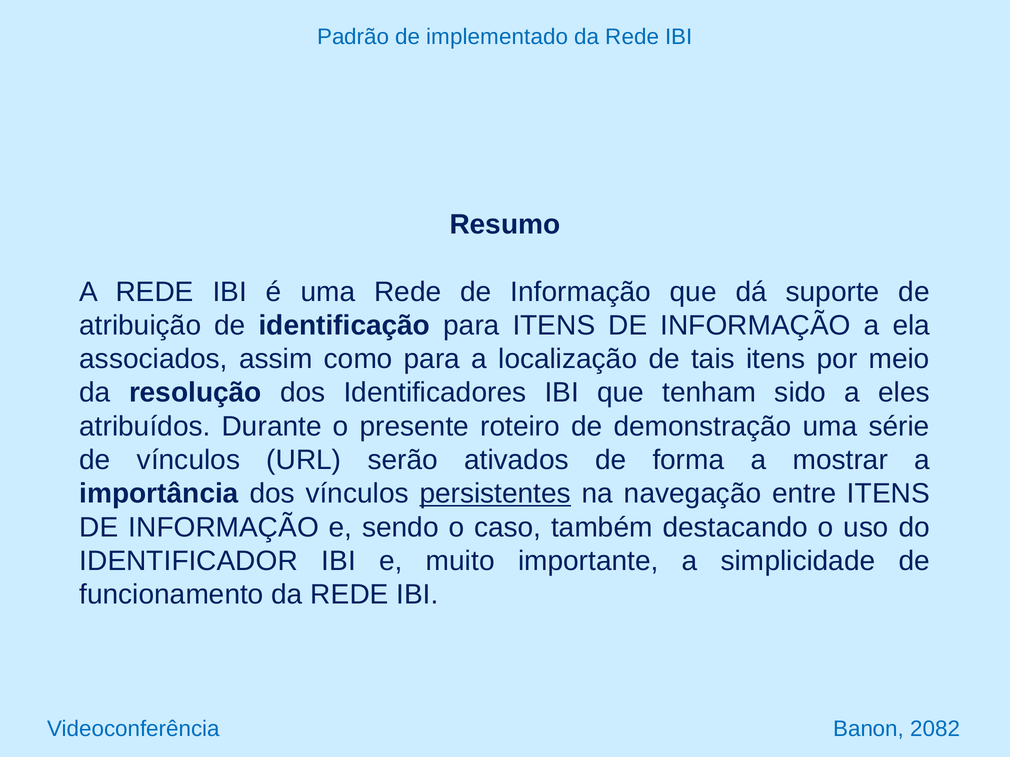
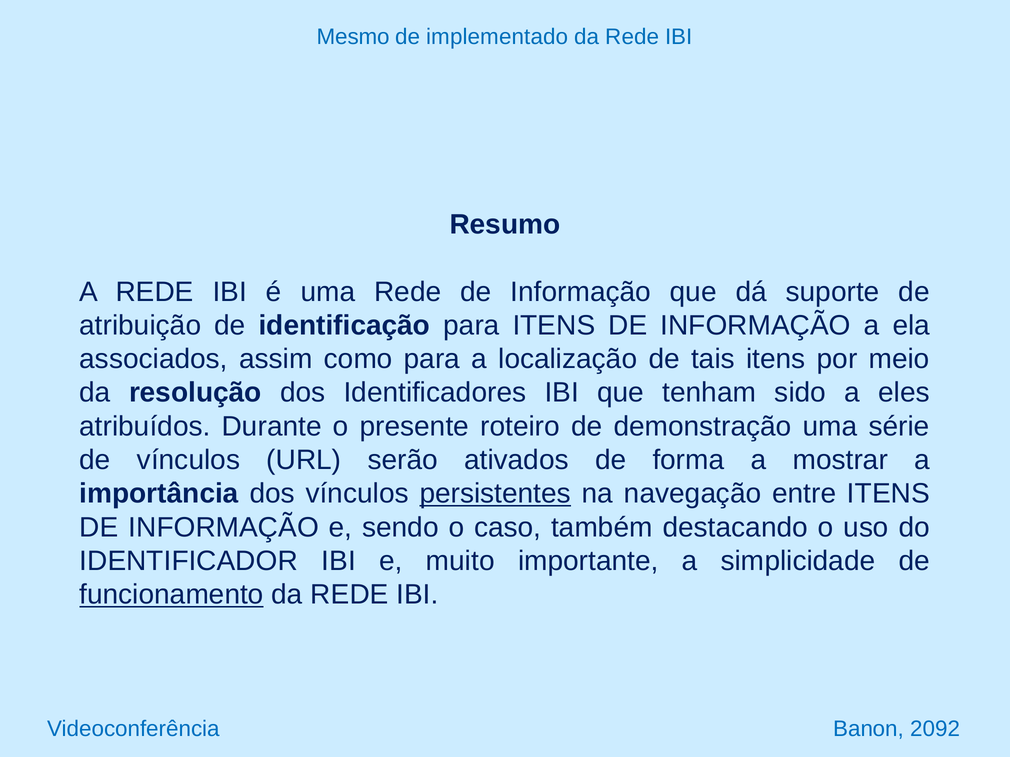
Padrão: Padrão -> Mesmo
funcionamento underline: none -> present
2082: 2082 -> 2092
